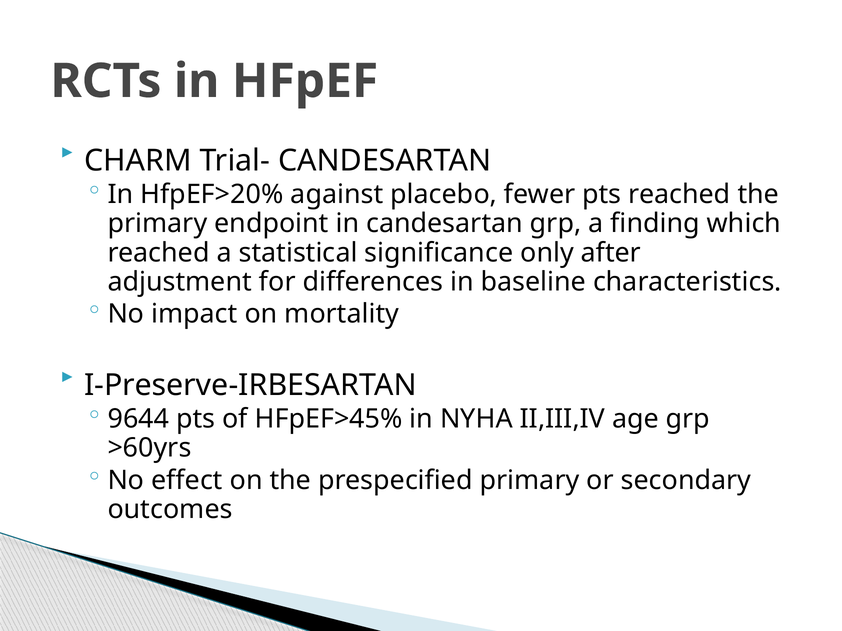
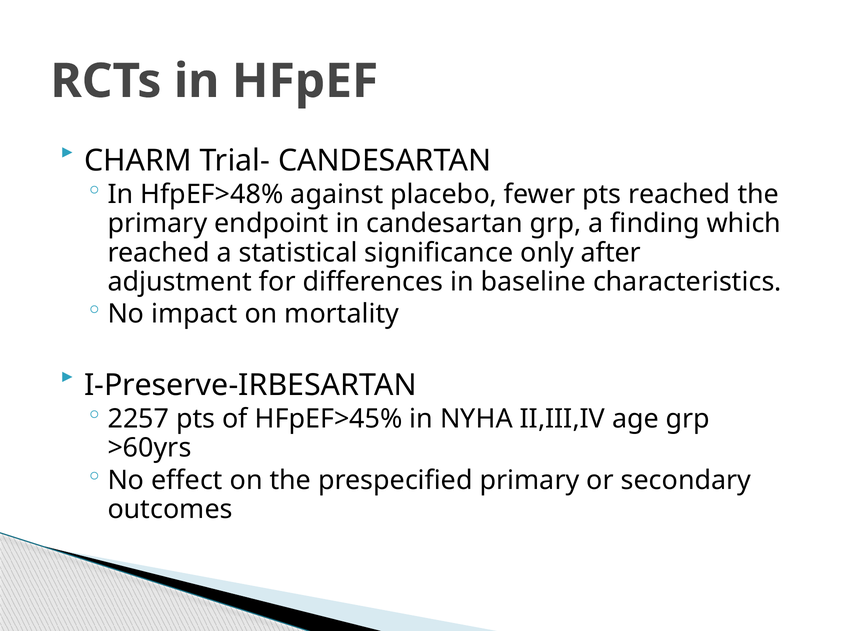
HfpEF>20%: HfpEF>20% -> HfpEF>48%
9644: 9644 -> 2257
